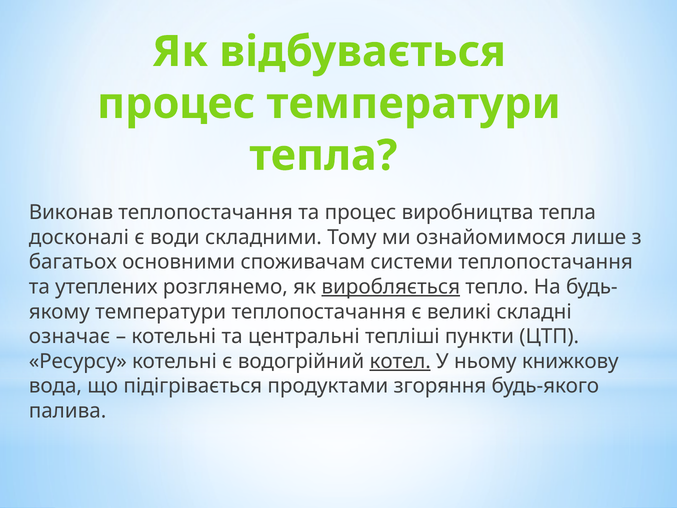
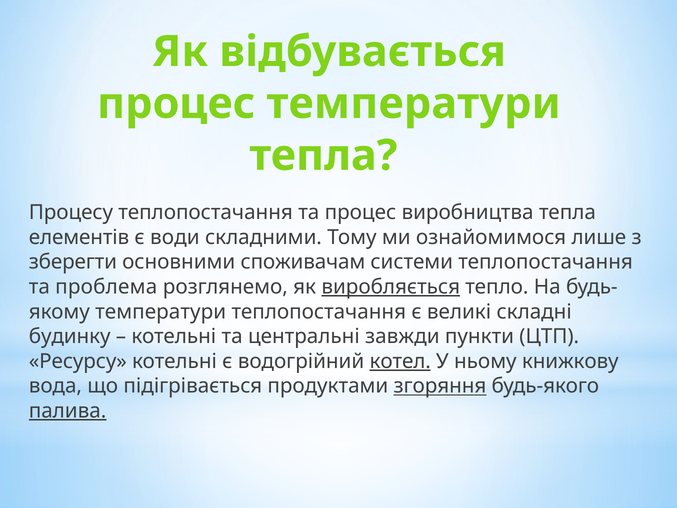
Виконав: Виконав -> Процесу
досконалі: досконалі -> елементів
багатьох: багатьох -> зберегти
утеплених: утеплених -> проблема
означає: означає -> будинку
тепліші: тепліші -> завжди
згоряння underline: none -> present
палива underline: none -> present
